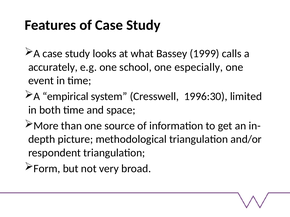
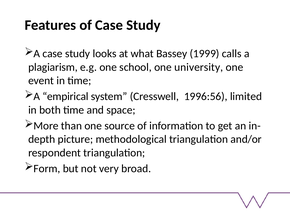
accurately: accurately -> plagiarism
especially: especially -> university
1996:30: 1996:30 -> 1996:56
